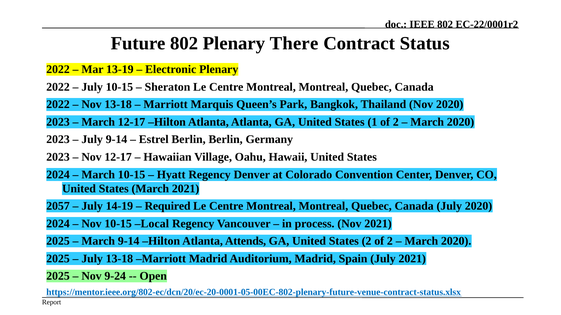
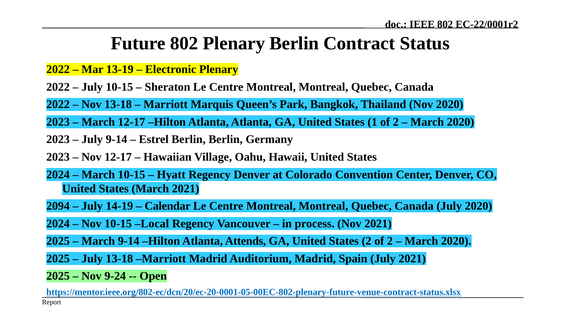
Plenary There: There -> Berlin
2057: 2057 -> 2094
Required: Required -> Calendar
